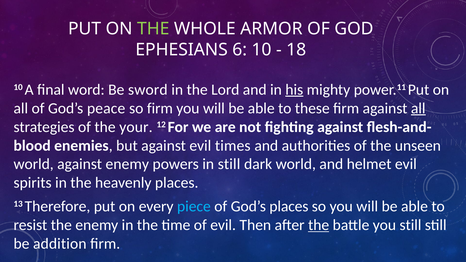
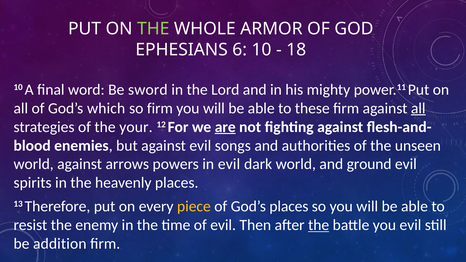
his underline: present -> none
peace: peace -> which
are underline: none -> present
times: times -> songs
against enemy: enemy -> arrows
in still: still -> evil
helmet: helmet -> ground
piece colour: light blue -> yellow
you still: still -> evil
